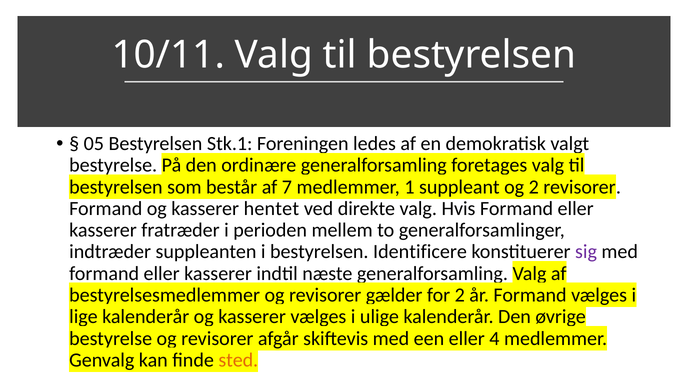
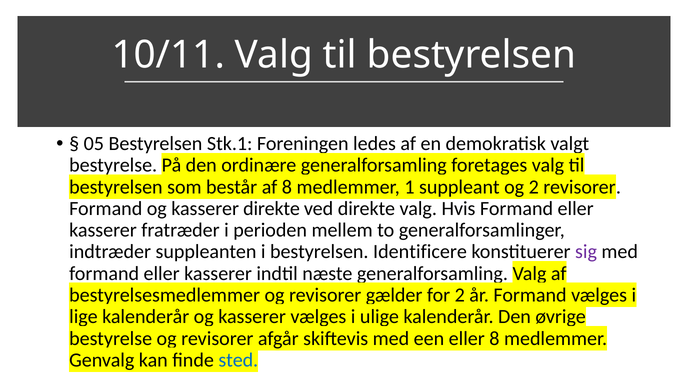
af 7: 7 -> 8
kasserer hentet: hentet -> direkte
eller 4: 4 -> 8
sted colour: orange -> blue
